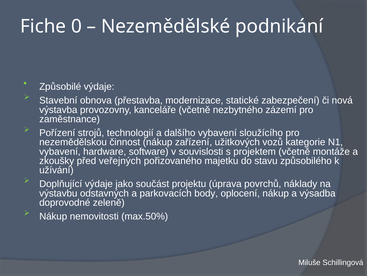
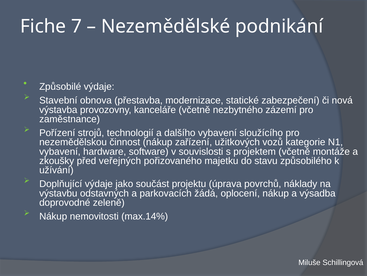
0: 0 -> 7
body: body -> žádá
max.50%: max.50% -> max.14%
